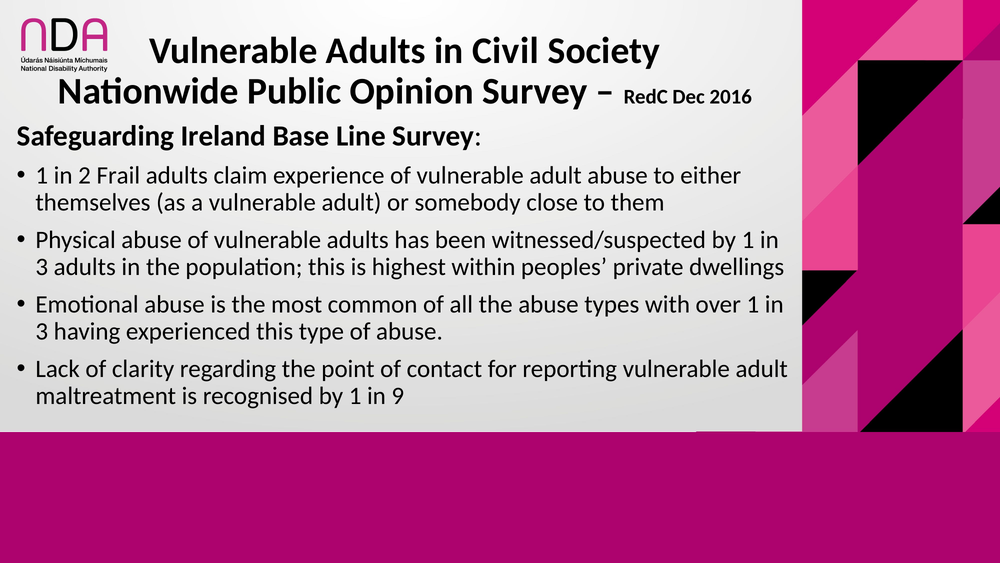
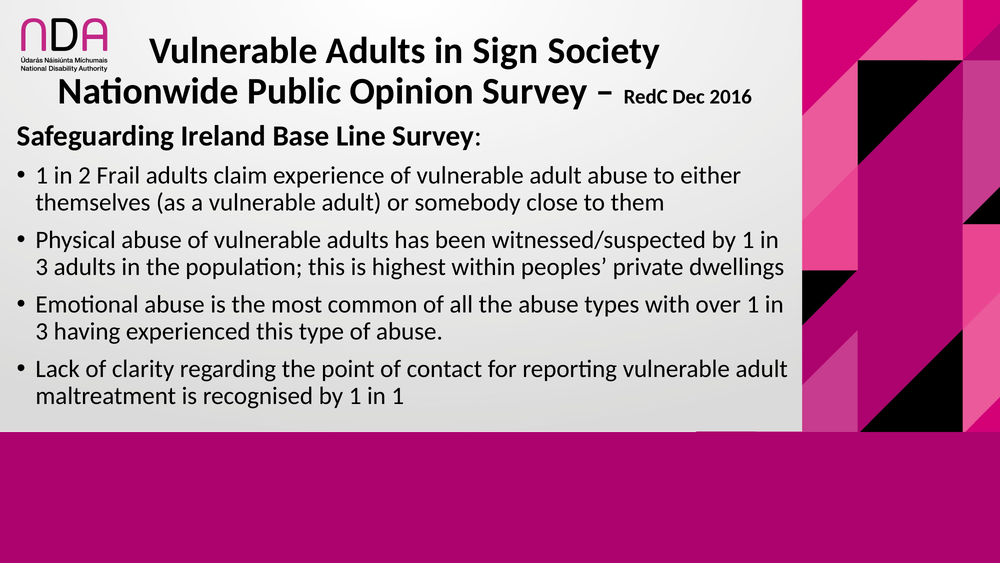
Civil: Civil -> Sign
in 9: 9 -> 1
